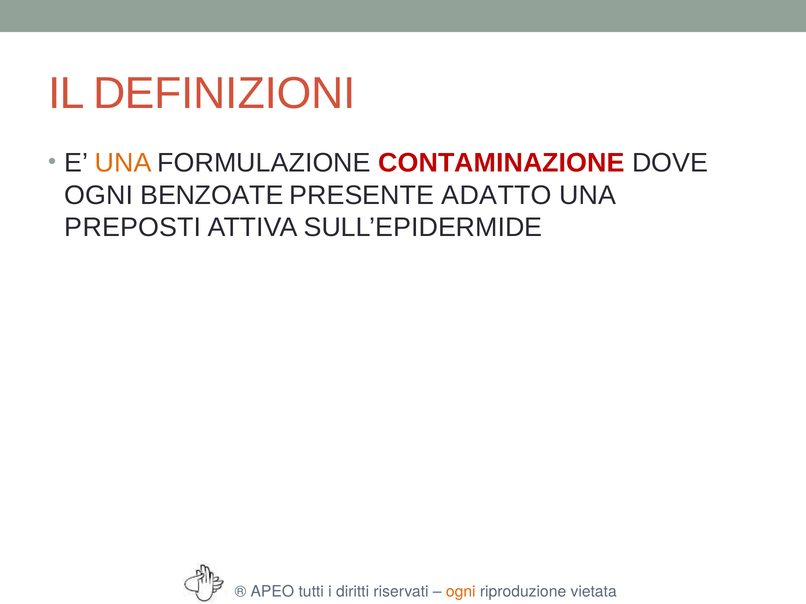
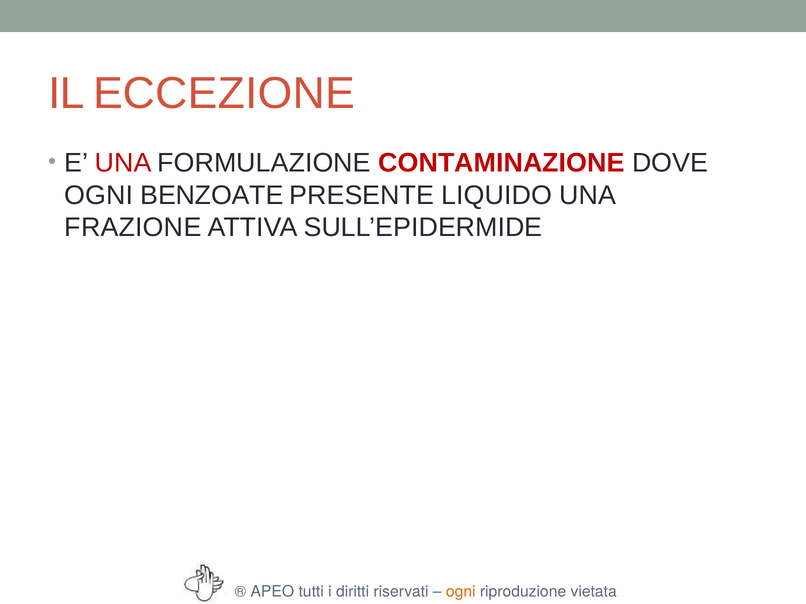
DEFINIZIONI: DEFINIZIONI -> ECCEZIONE
UNA at (123, 163) colour: orange -> red
ADATTO: ADATTO -> LIQUIDO
PREPOSTI: PREPOSTI -> FRAZIONE
